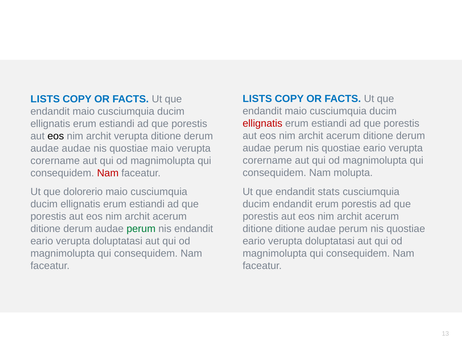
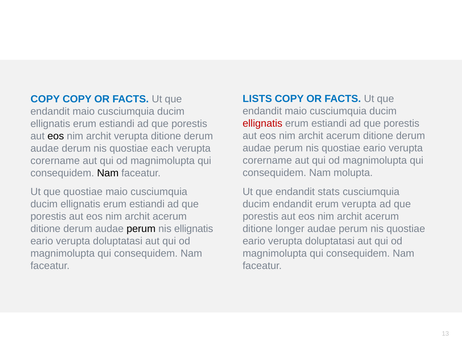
LISTS at (45, 99): LISTS -> COPY
audae audae: audae -> derum
quostiae maio: maio -> each
Nam at (108, 173) colour: red -> black
que dolorerio: dolorerio -> quostiae
erum porestis: porestis -> verupta
ditione ditione: ditione -> longer
perum at (141, 229) colour: green -> black
nis endandit: endandit -> ellignatis
